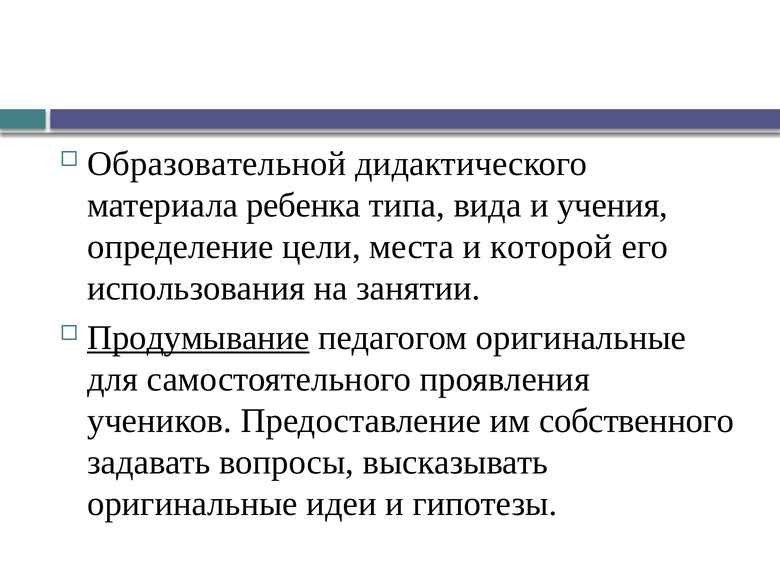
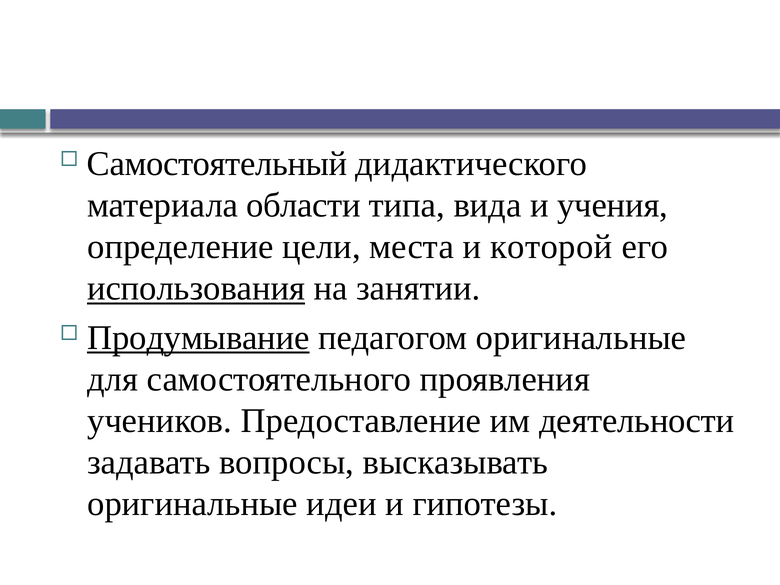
Образовательной: Образовательной -> Самостоятельный
ребенка: ребенка -> области
использования underline: none -> present
собственного: собственного -> деятельности
